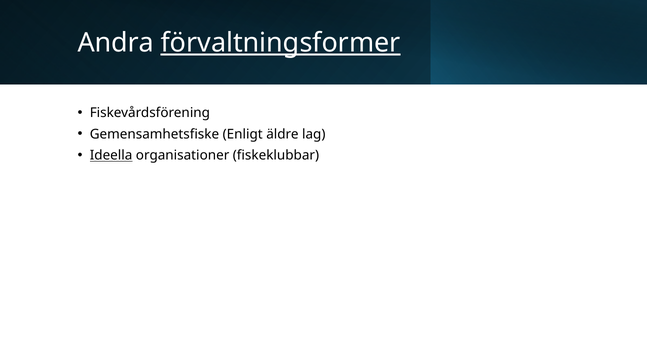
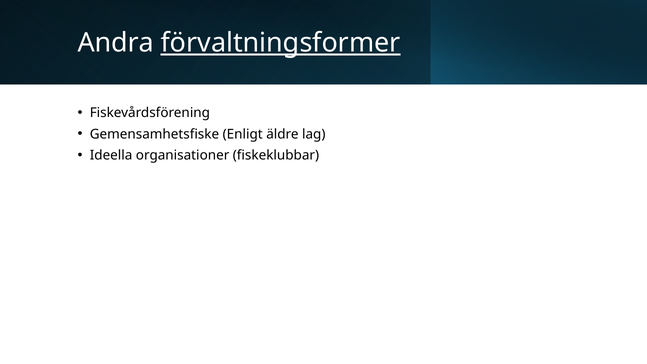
Ideella underline: present -> none
